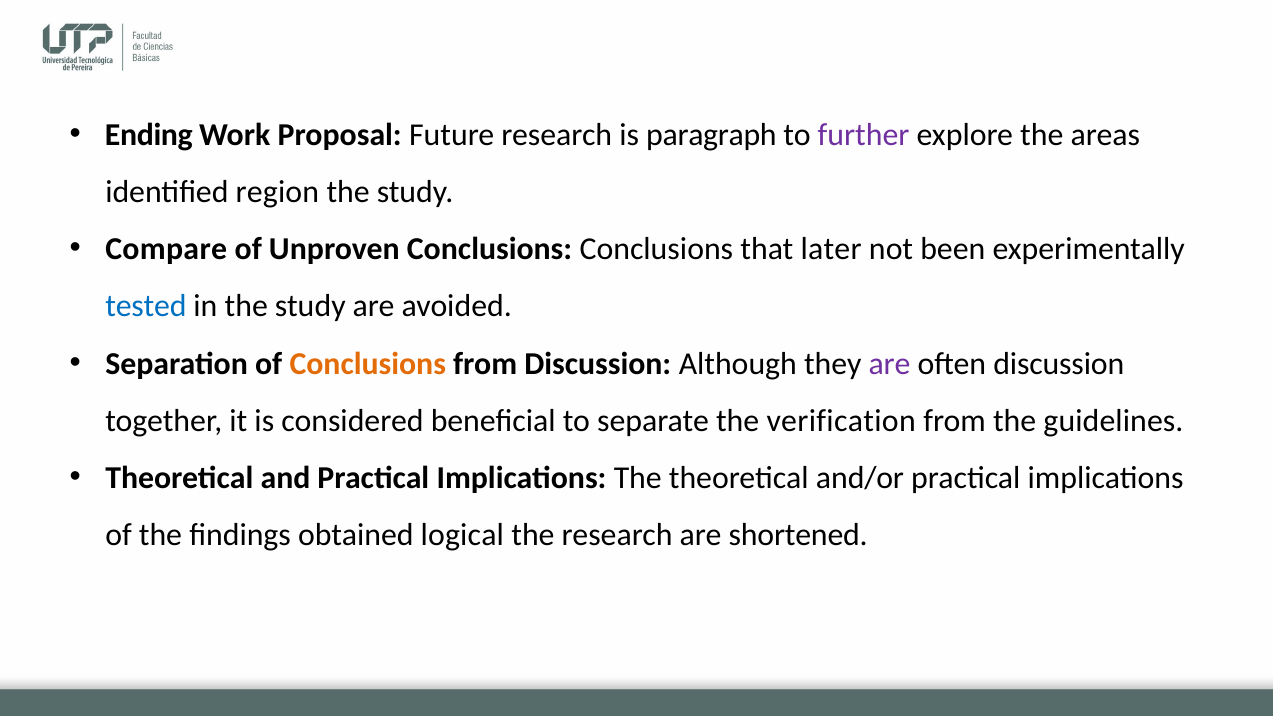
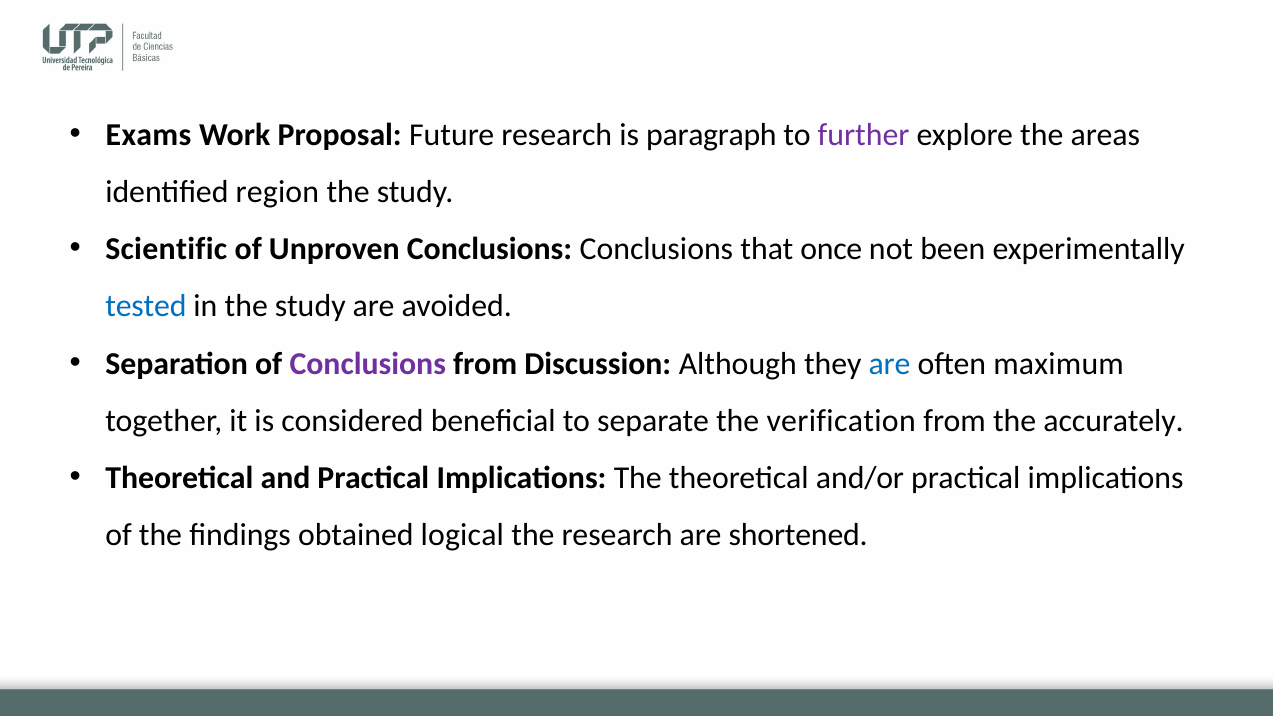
Ending: Ending -> Exams
Compare: Compare -> Scientific
later: later -> once
Conclusions at (368, 364) colour: orange -> purple
are at (890, 364) colour: purple -> blue
often discussion: discussion -> maximum
guidelines: guidelines -> accurately
